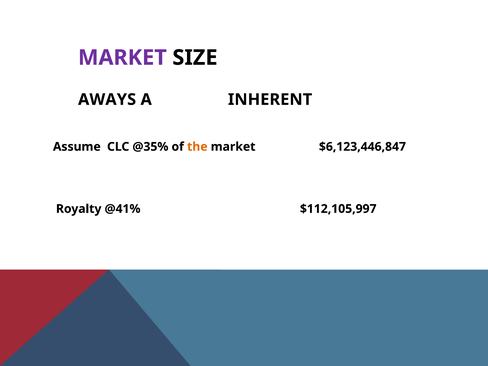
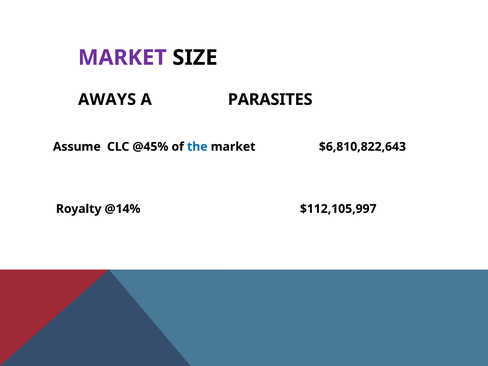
INHERENT: INHERENT -> PARASITES
@35%: @35% -> @45%
the colour: orange -> blue
$6,123,446,847: $6,123,446,847 -> $6,810,822,643
@41%: @41% -> @14%
